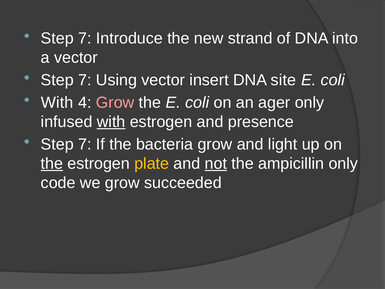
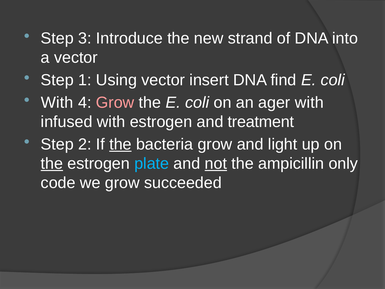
7 at (85, 38): 7 -> 3
7 at (85, 80): 7 -> 1
site: site -> find
ager only: only -> with
with at (111, 122) underline: present -> none
presence: presence -> treatment
7 at (85, 144): 7 -> 2
the at (120, 144) underline: none -> present
plate colour: yellow -> light blue
